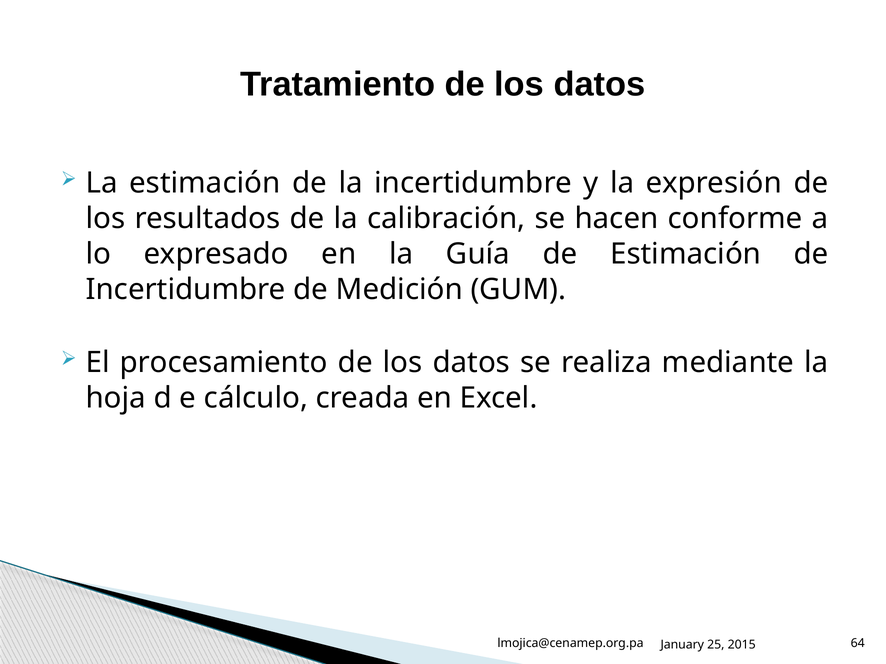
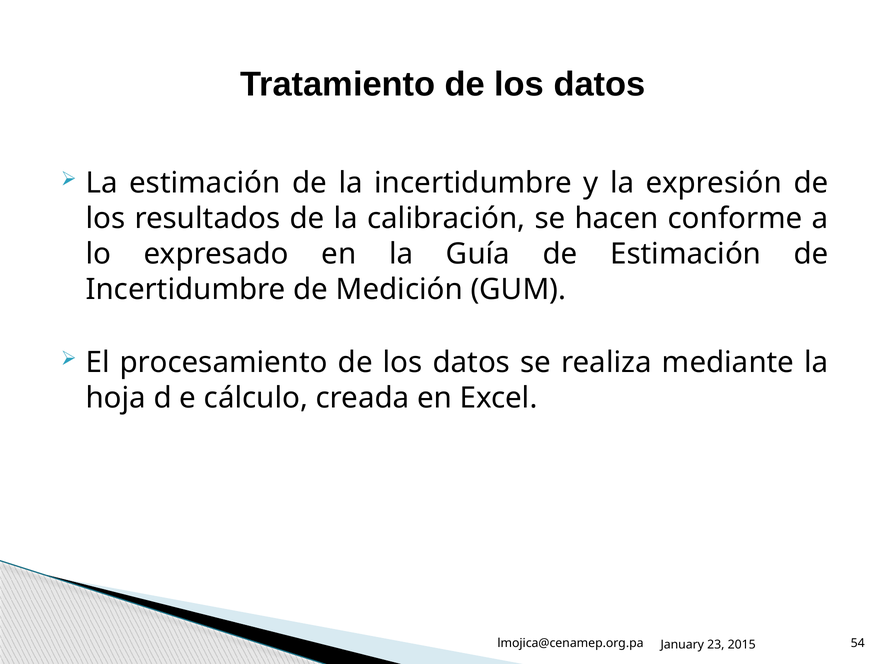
64: 64 -> 54
25: 25 -> 23
